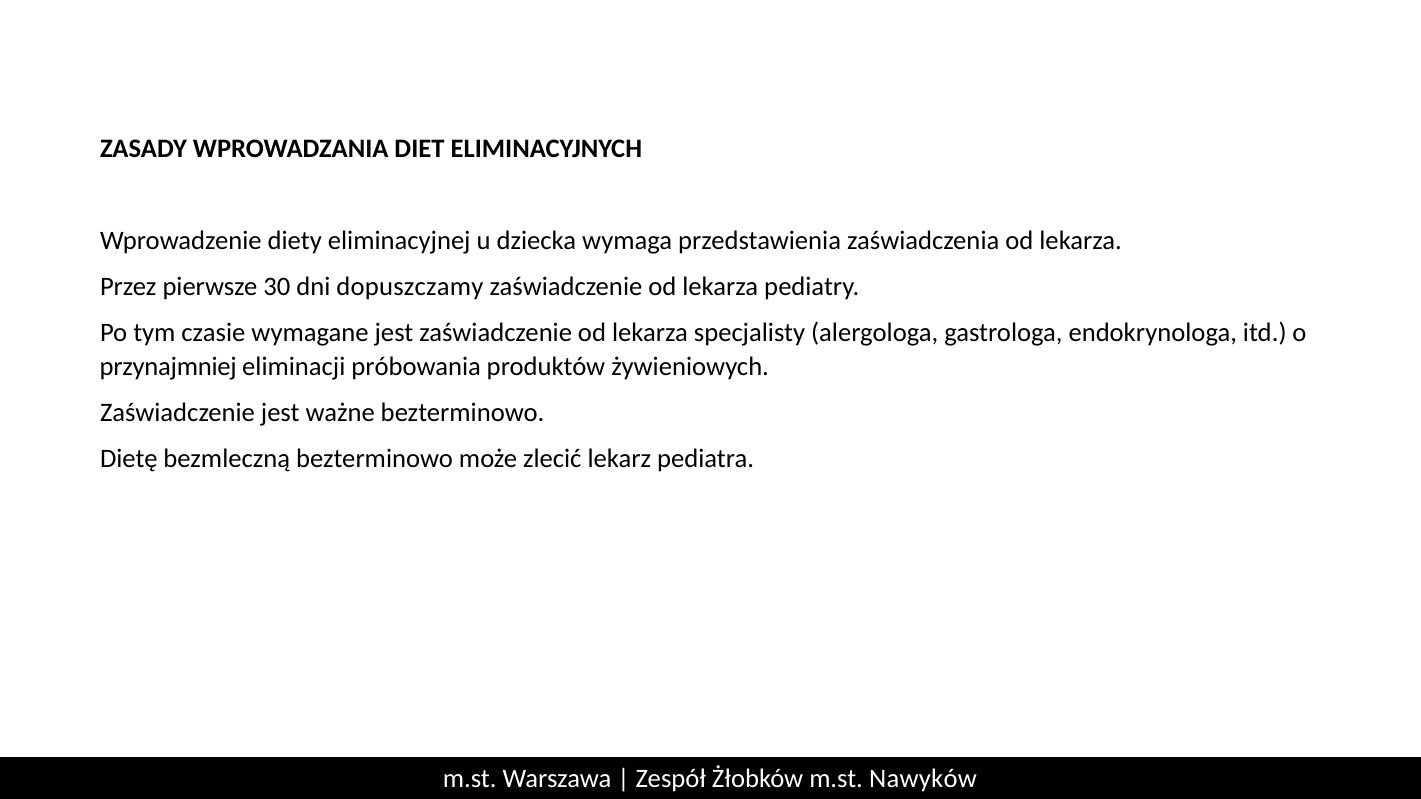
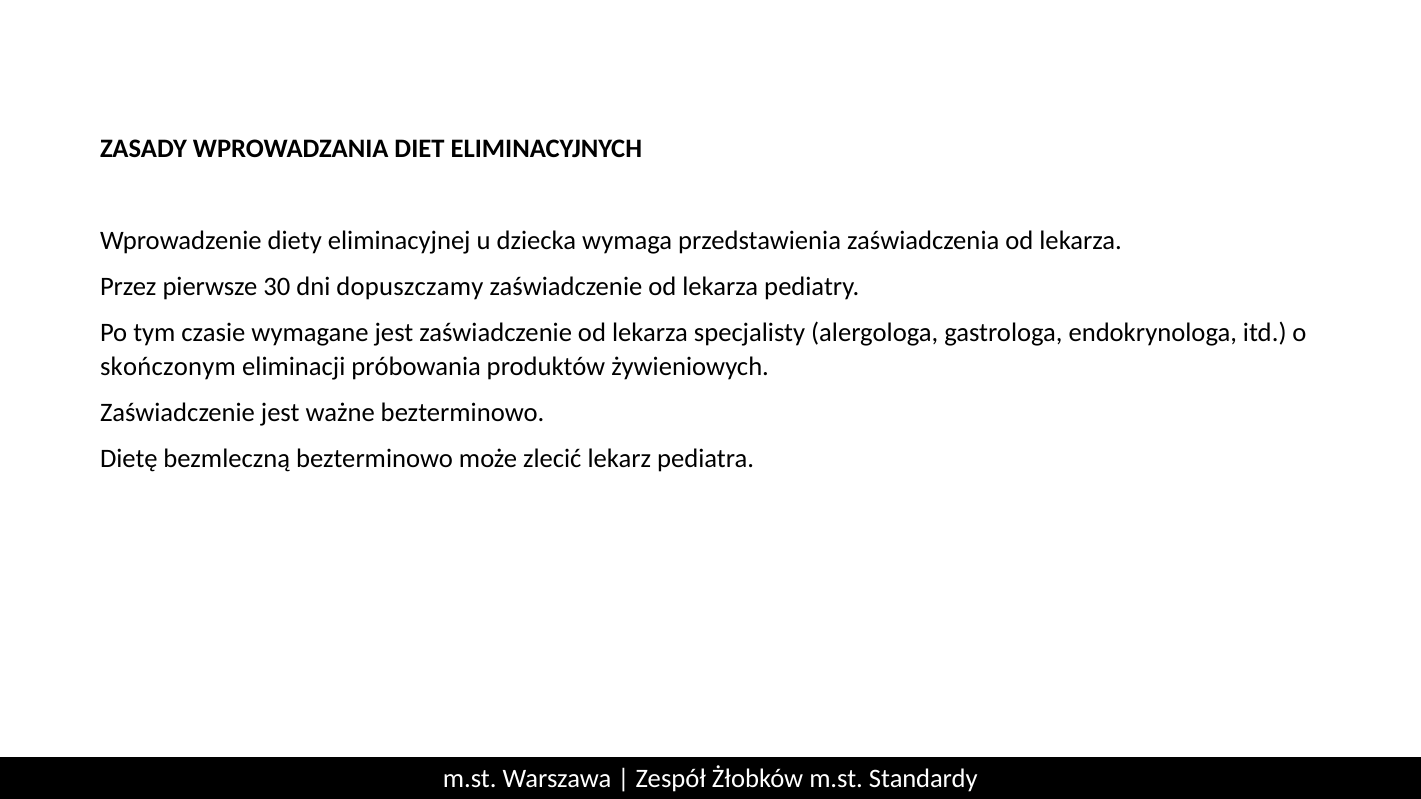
przynajmniej: przynajmniej -> skończonym
Nawyków: Nawyków -> Standardy
